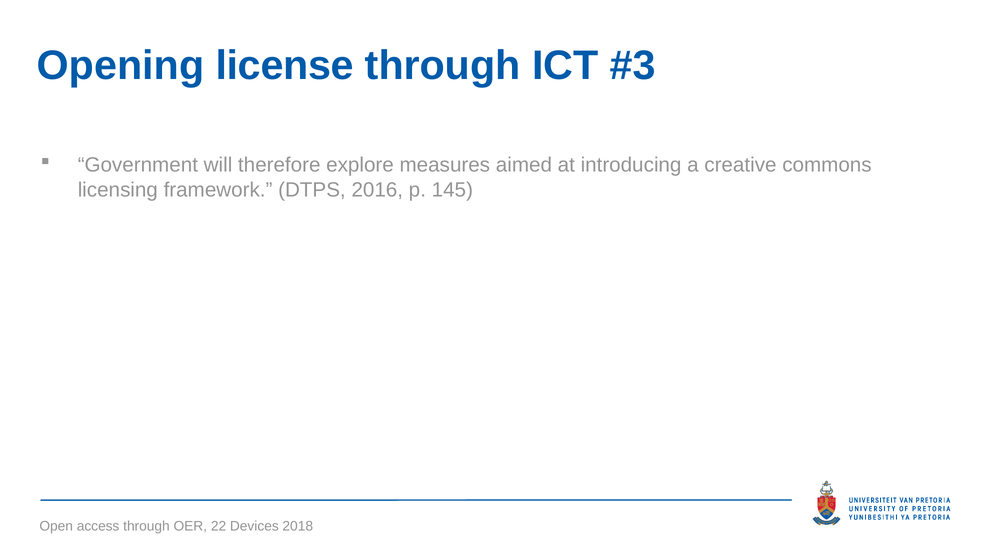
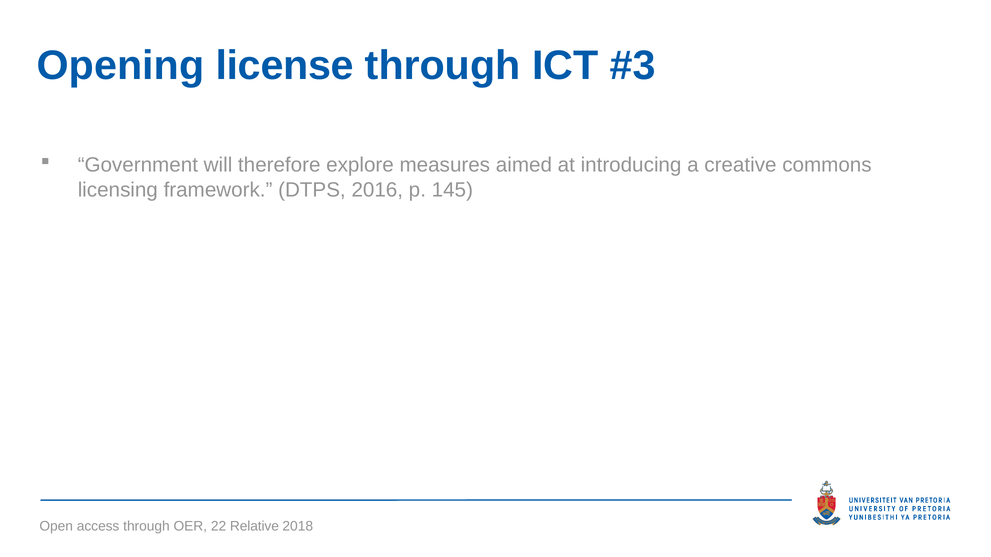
Devices: Devices -> Relative
